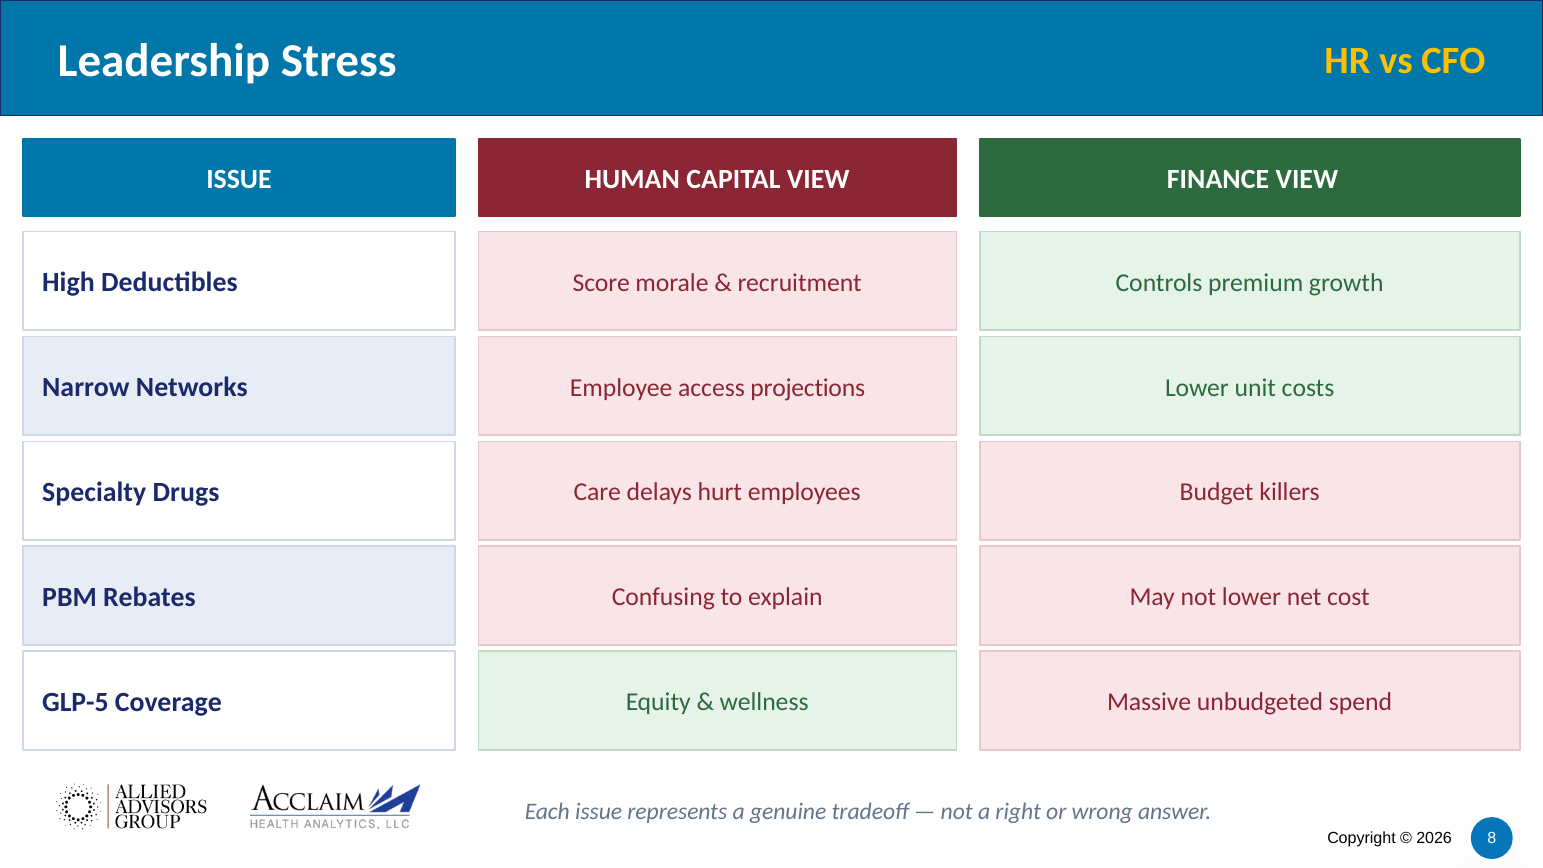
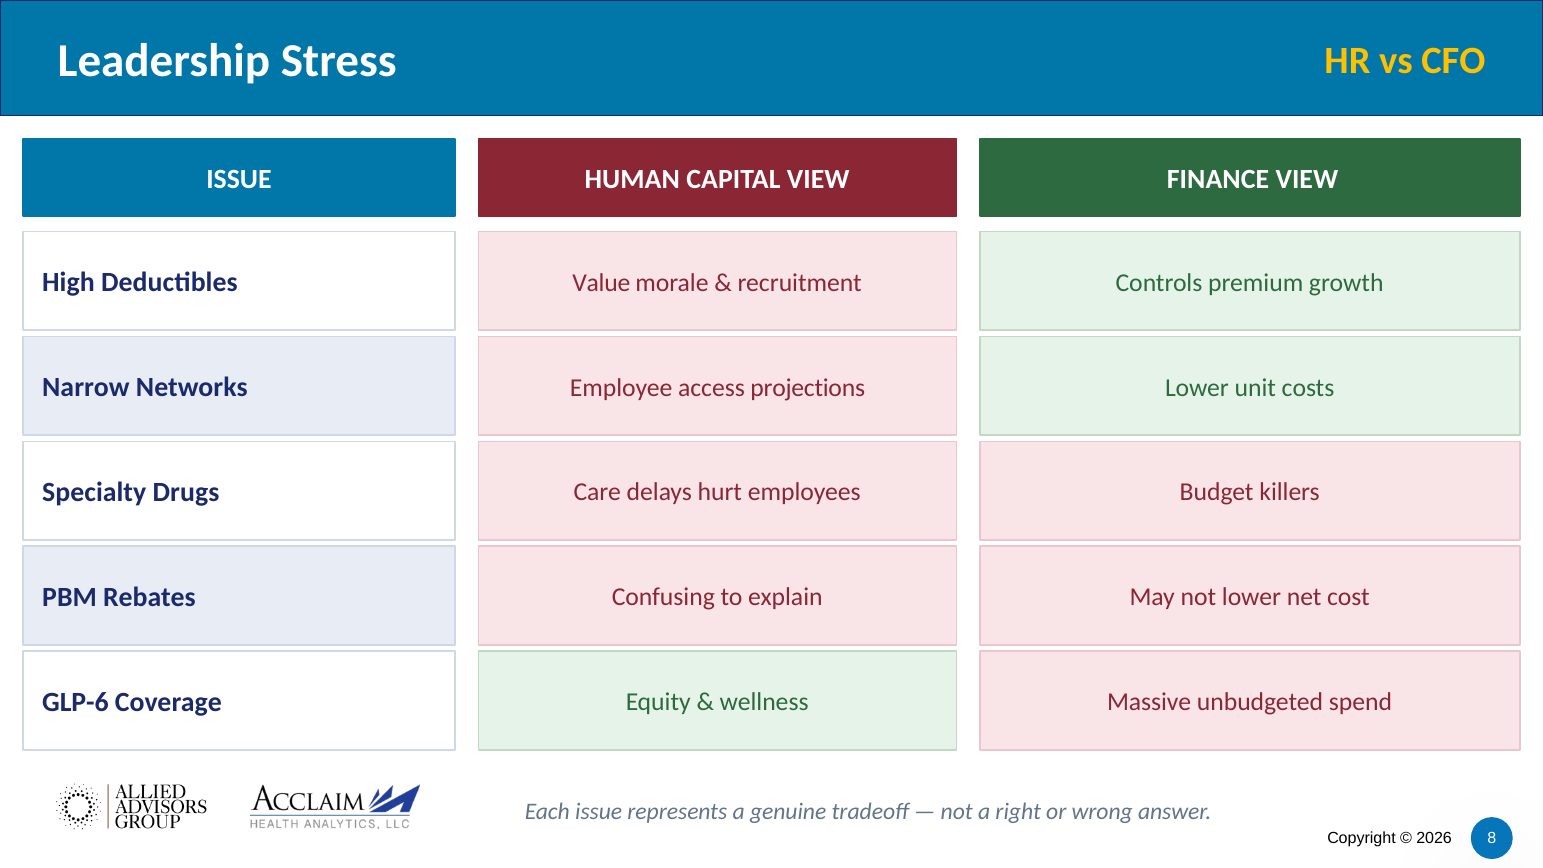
Score: Score -> Value
GLP-5: GLP-5 -> GLP-6
